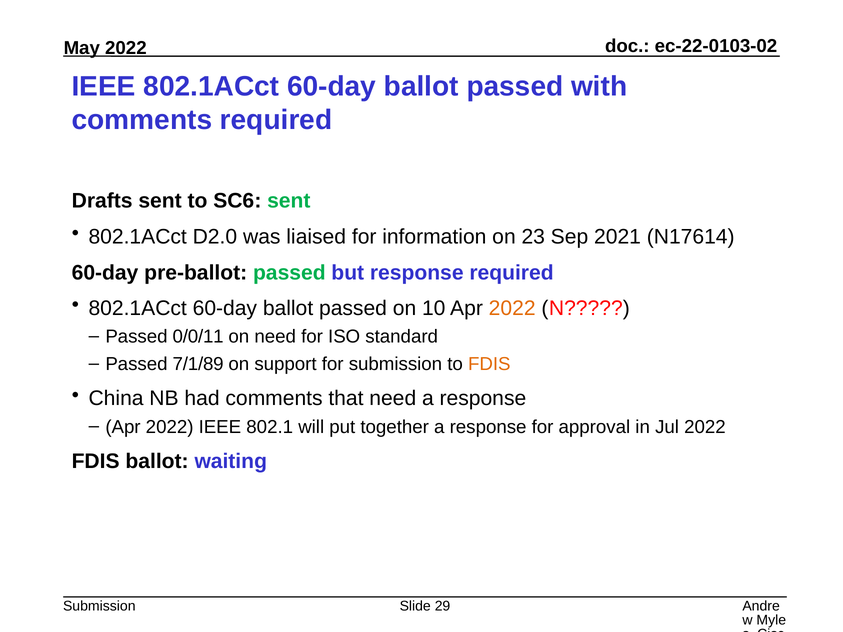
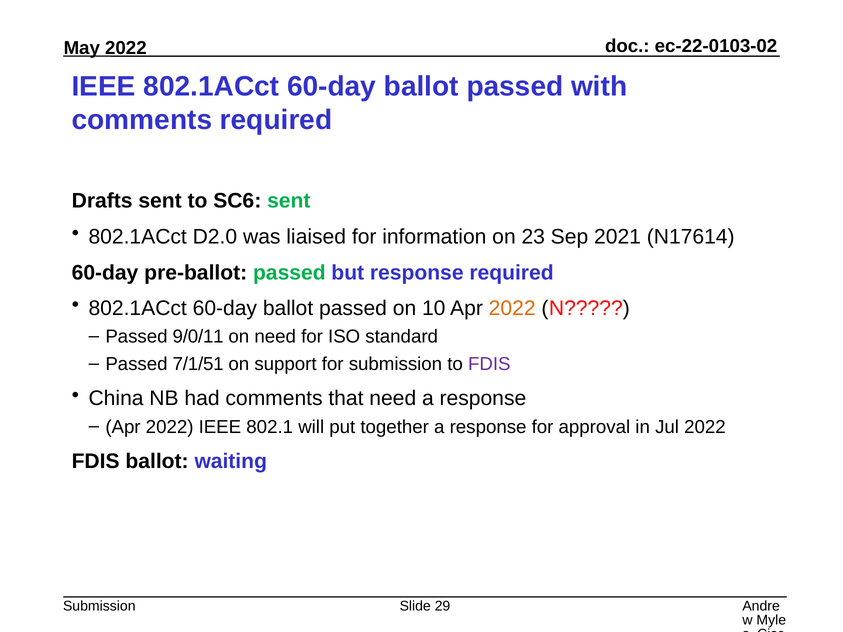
0/0/11: 0/0/11 -> 9/0/11
7/1/89: 7/1/89 -> 7/1/51
FDIS at (489, 364) colour: orange -> purple
